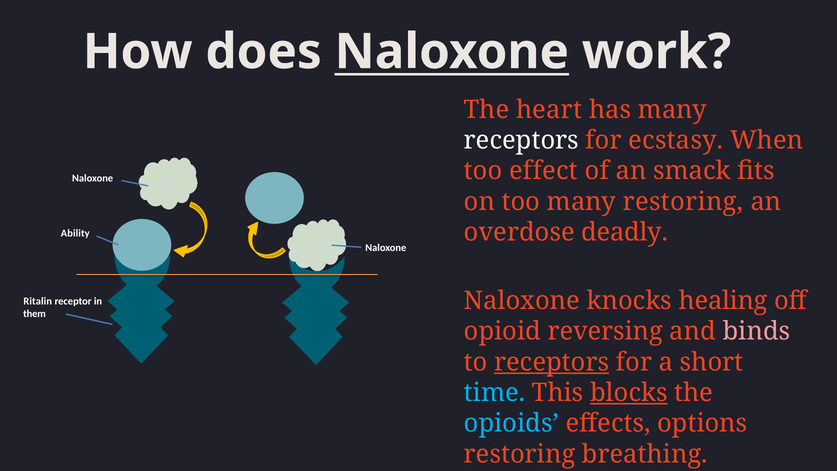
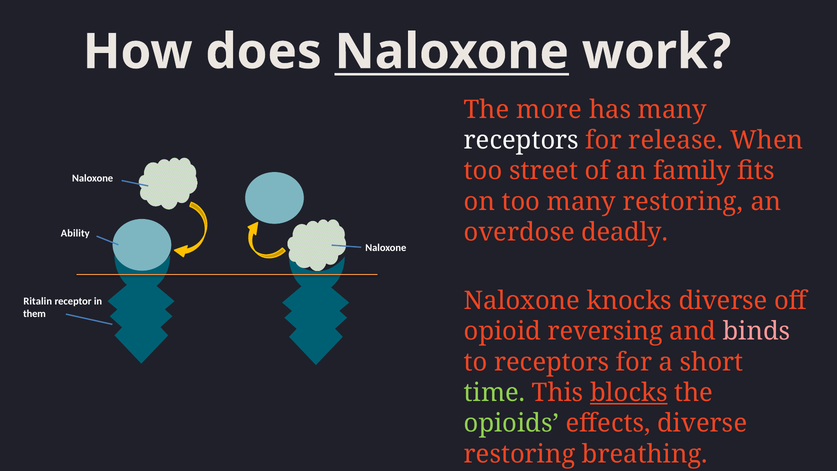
heart: heart -> more
ecstasy: ecstasy -> release
effect: effect -> street
smack: smack -> family
knocks healing: healing -> diverse
receptors at (552, 362) underline: present -> none
time colour: light blue -> light green
opioids colour: light blue -> light green
effects options: options -> diverse
